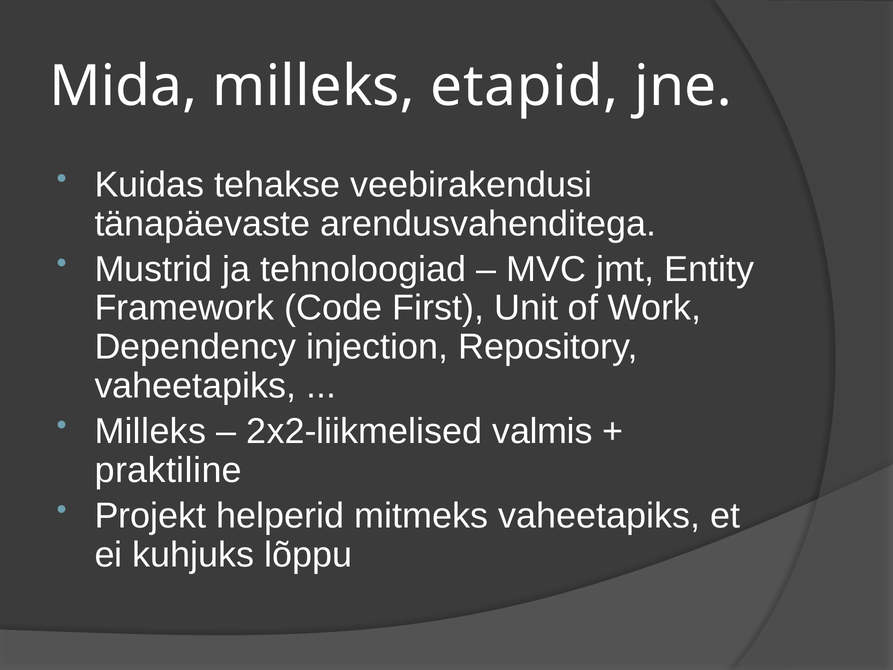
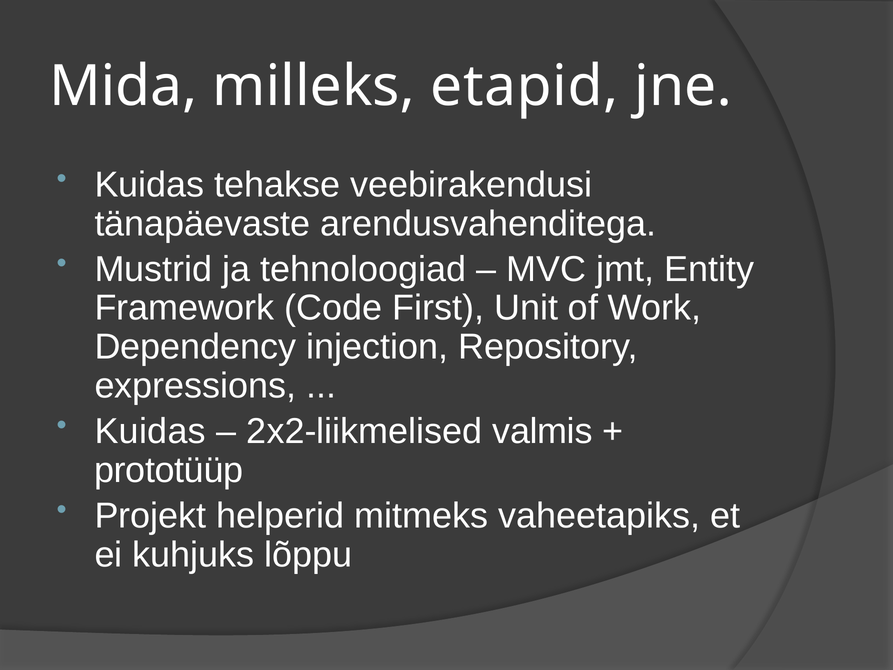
vaheetapiks at (195, 386): vaheetapiks -> expressions
Milleks at (150, 431): Milleks -> Kuidas
praktiline: praktiline -> prototüüp
